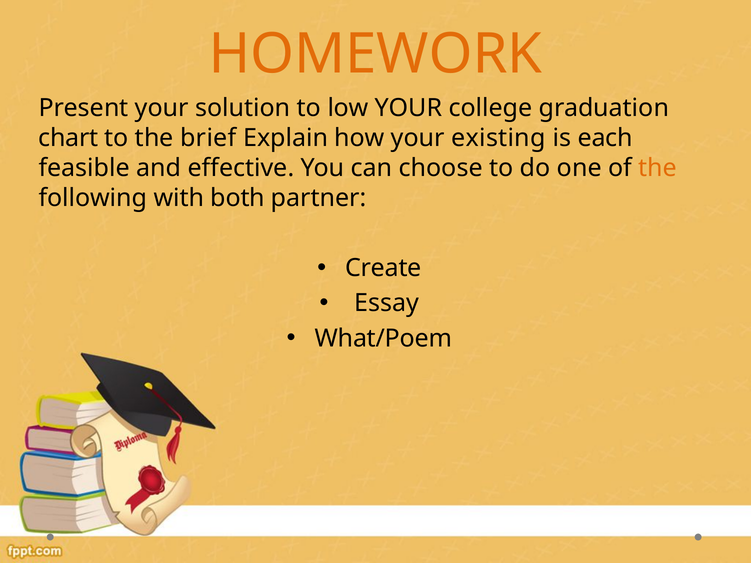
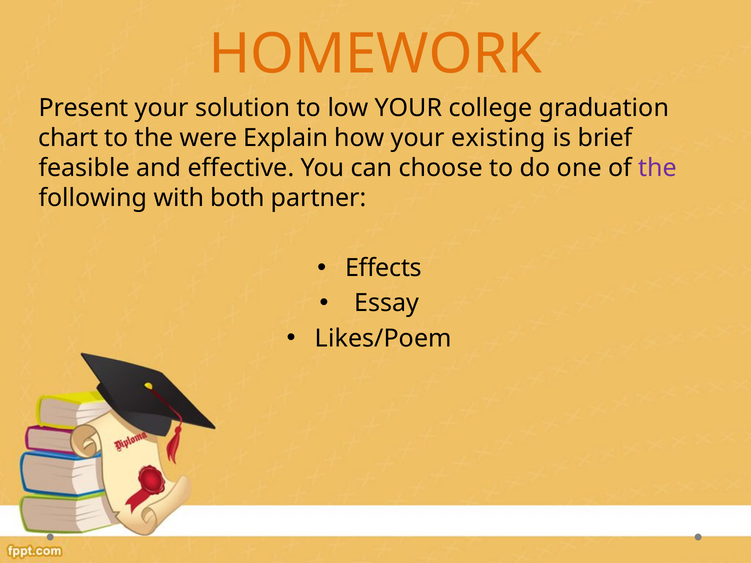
brief: brief -> were
each: each -> brief
the at (658, 168) colour: orange -> purple
Create: Create -> Effects
What/Poem: What/Poem -> Likes/Poem
